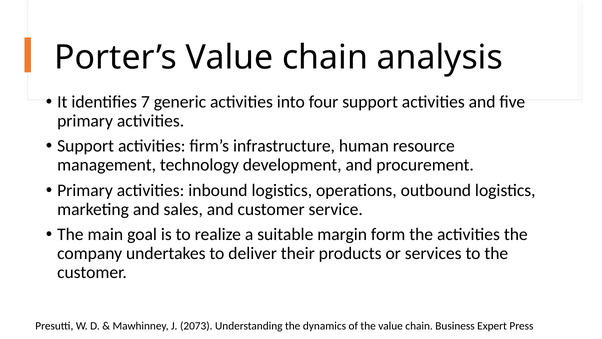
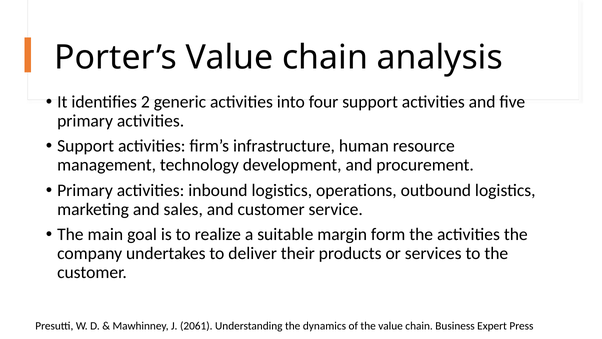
7: 7 -> 2
2073: 2073 -> 2061
